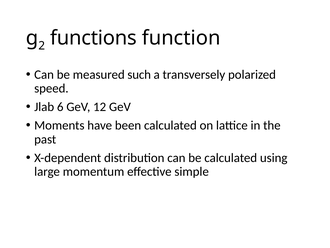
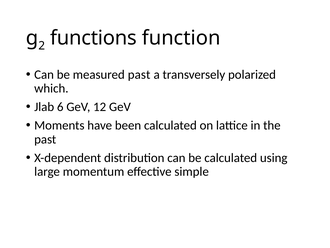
measured such: such -> past
speed: speed -> which
